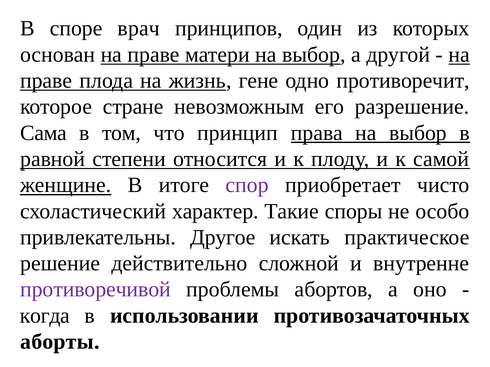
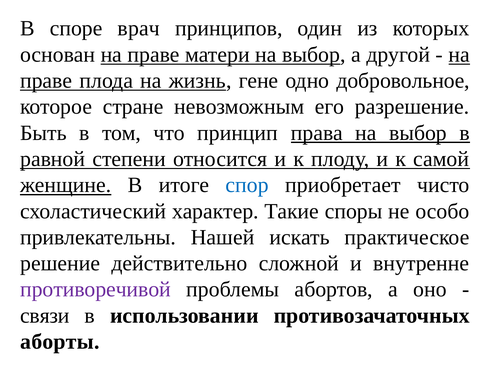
противоречит: противоречит -> добровольное
Сама: Сама -> Быть
спор colour: purple -> blue
Другое: Другое -> Нашей
когда: когда -> связи
